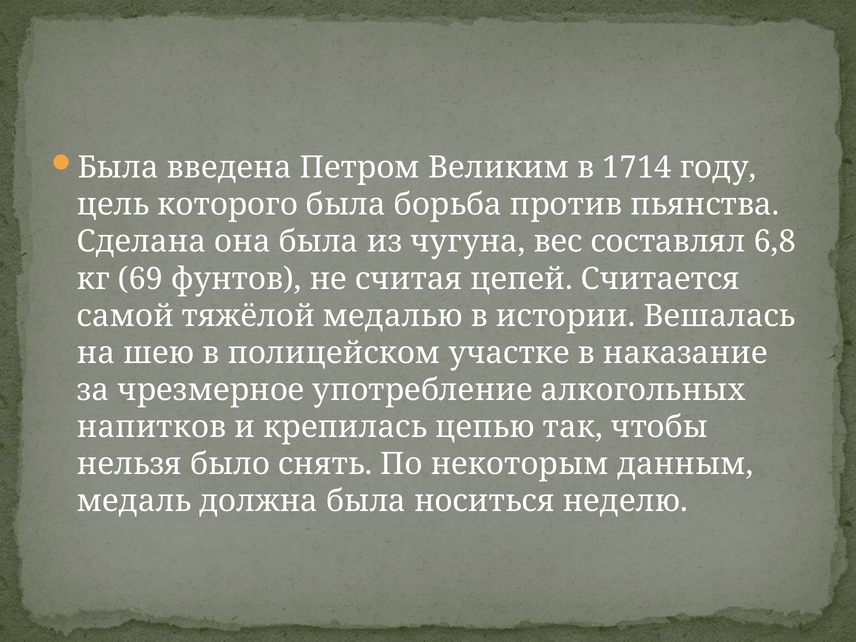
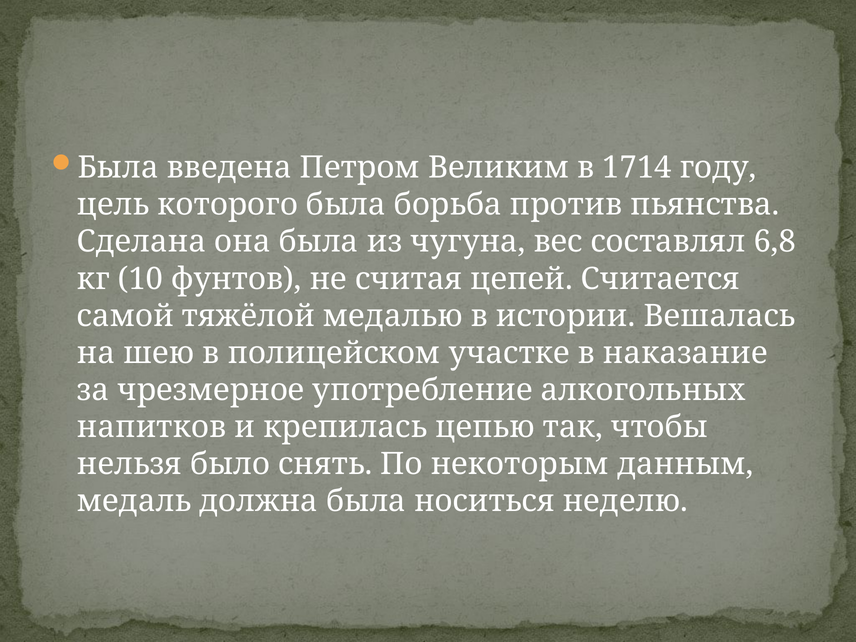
69: 69 -> 10
